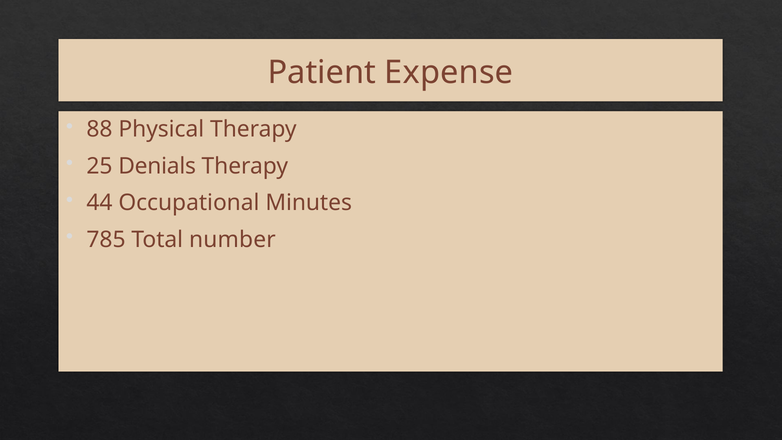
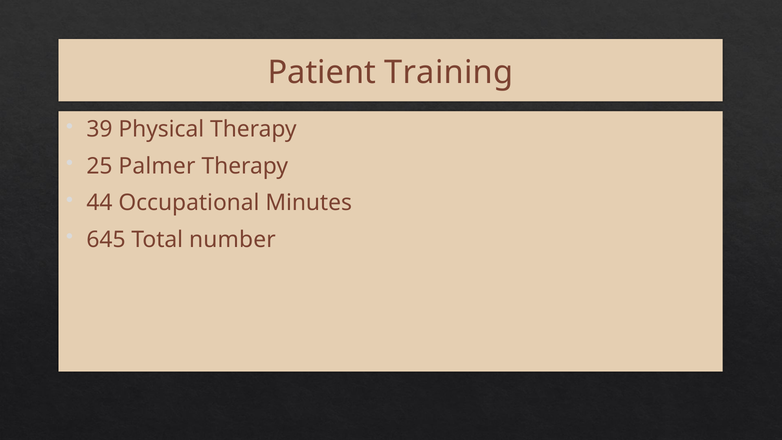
Expense: Expense -> Training
88: 88 -> 39
Denials: Denials -> Palmer
785: 785 -> 645
